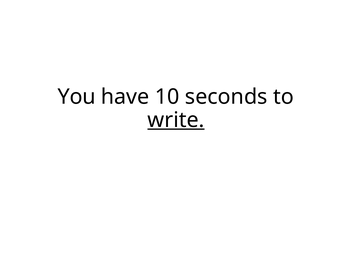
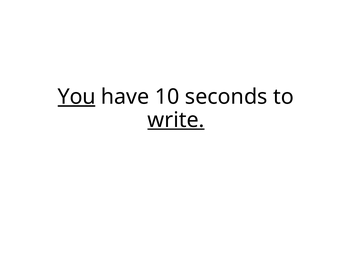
You underline: none -> present
